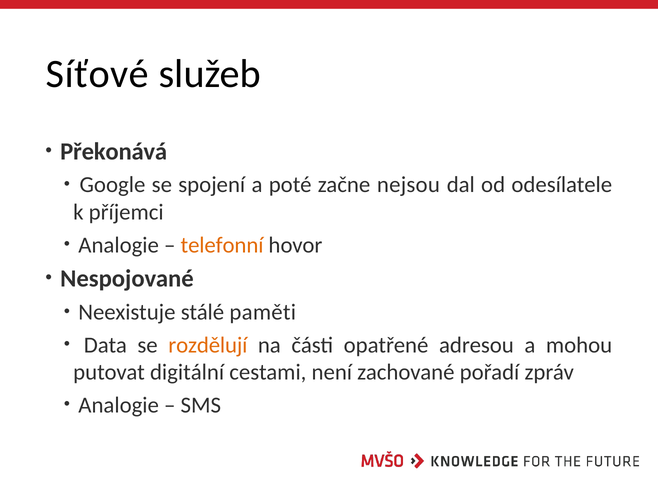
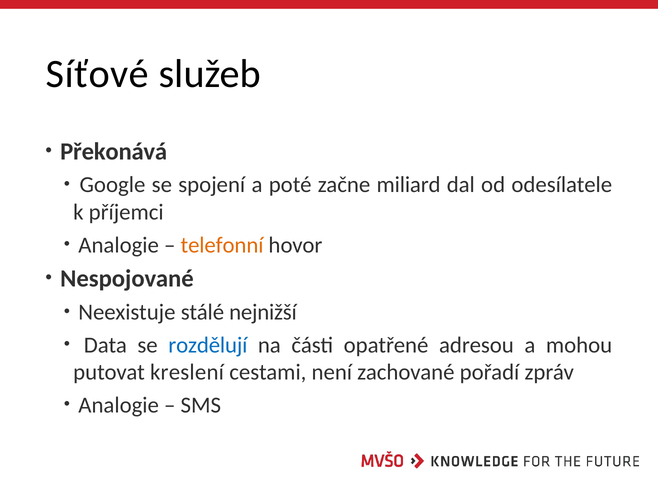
nejsou: nejsou -> miliard
paměti: paměti -> nejnižší
rozdělují colour: orange -> blue
digitální: digitální -> kreslení
